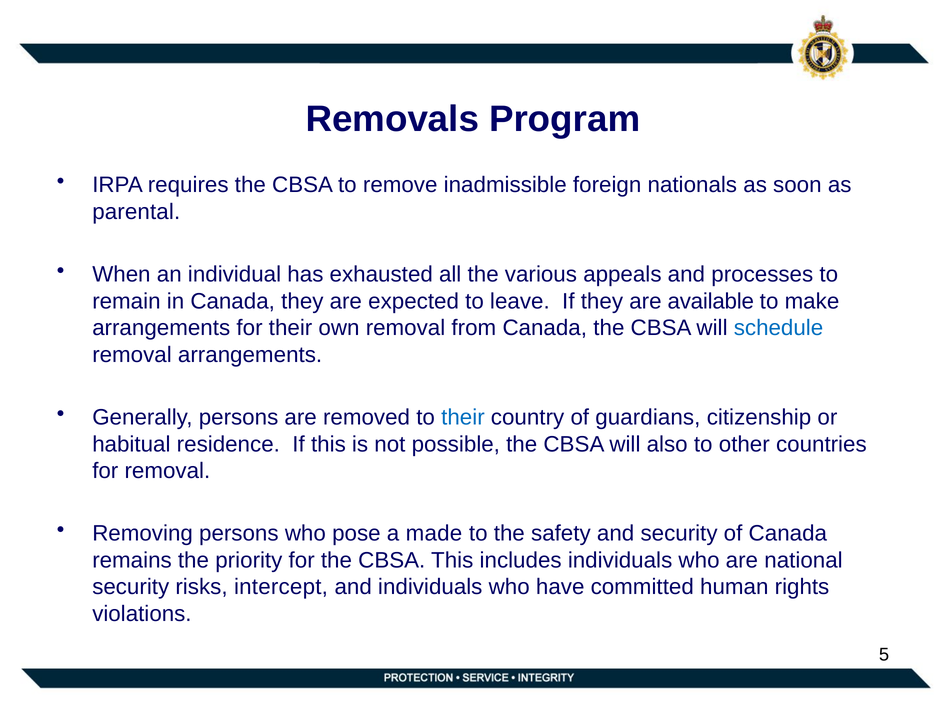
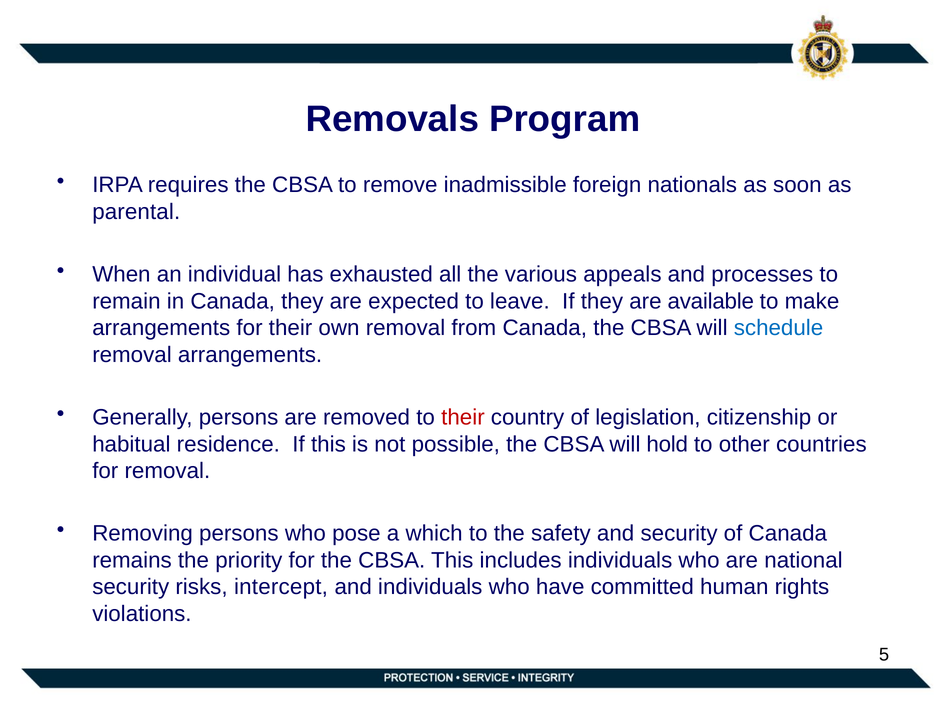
their at (463, 418) colour: blue -> red
guardians: guardians -> legislation
also: also -> hold
made: made -> which
